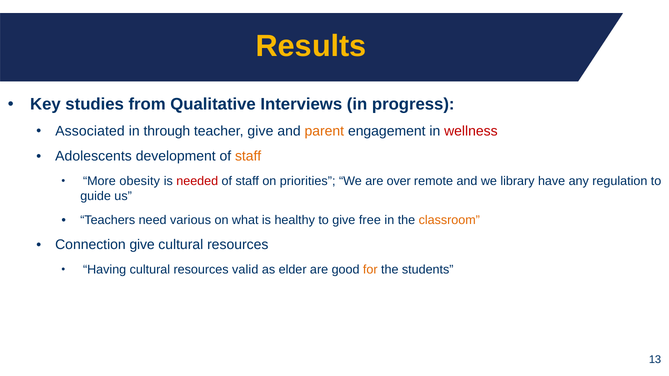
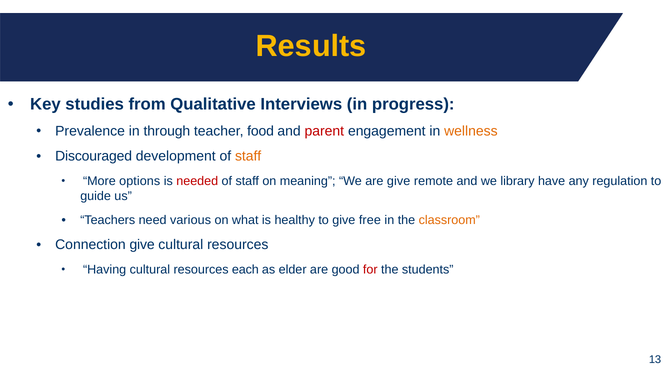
Associated: Associated -> Prevalence
teacher give: give -> food
parent colour: orange -> red
wellness colour: red -> orange
Adolescents: Adolescents -> Discouraged
obesity: obesity -> options
priorities: priorities -> meaning
are over: over -> give
valid: valid -> each
for colour: orange -> red
